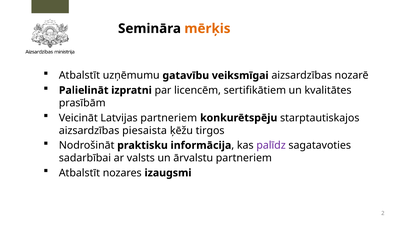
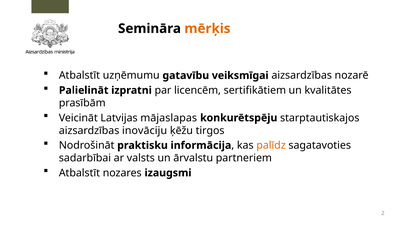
Latvijas partneriem: partneriem -> mājaslapas
piesaista: piesaista -> inovāciju
palīdz colour: purple -> orange
